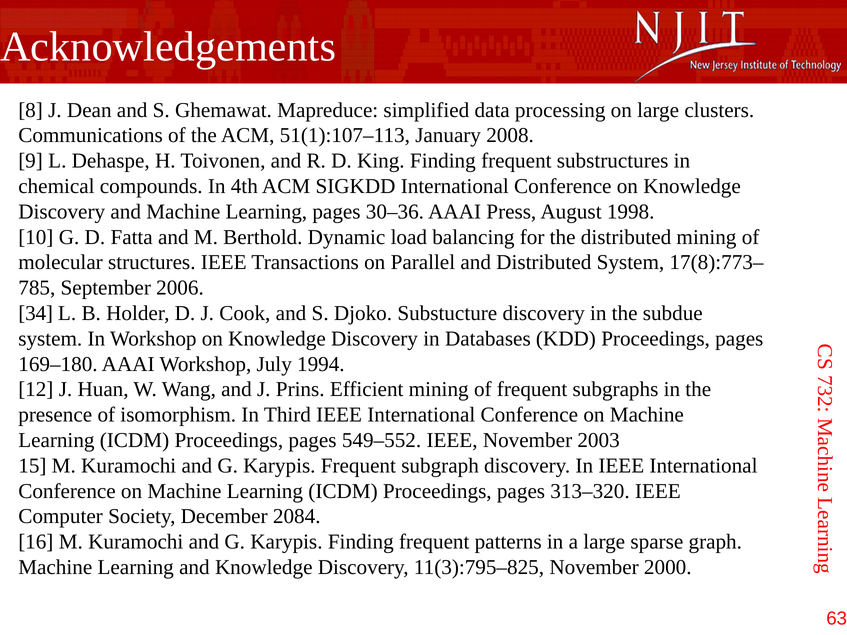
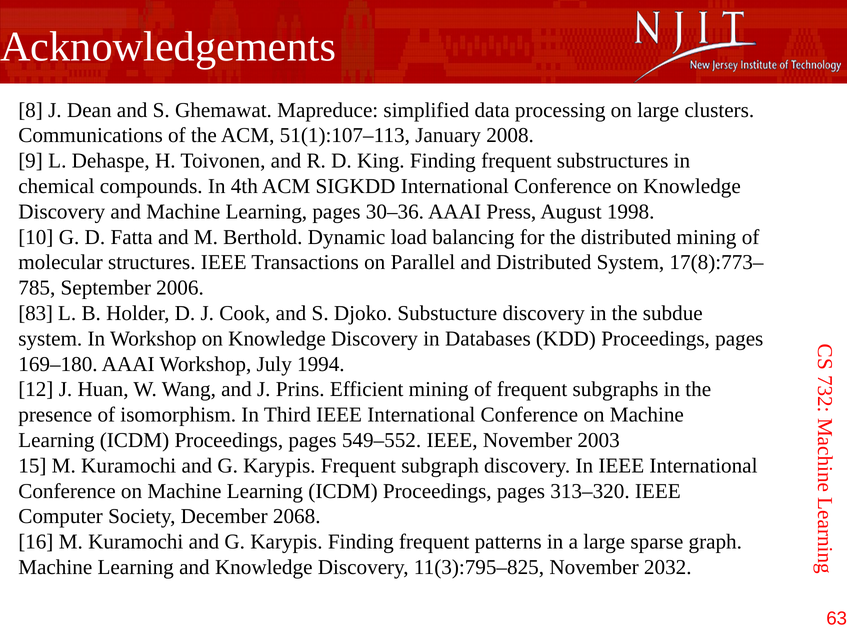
34: 34 -> 83
2084: 2084 -> 2068
2000: 2000 -> 2032
